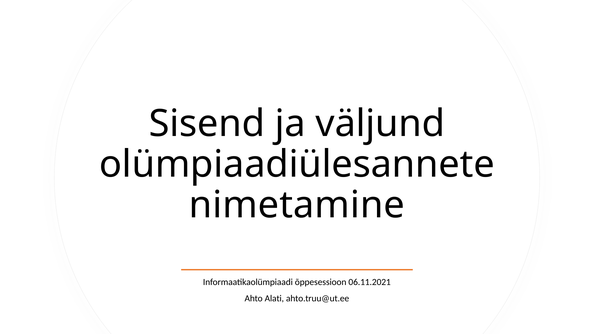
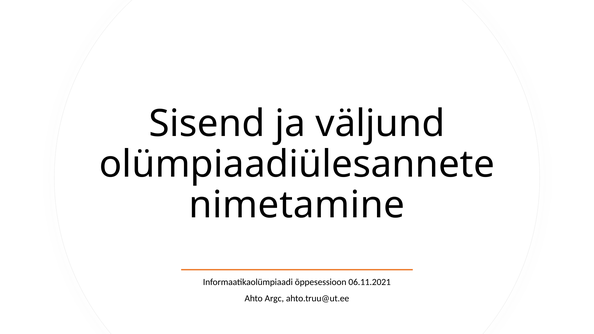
Alati: Alati -> Argc
